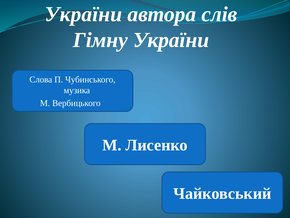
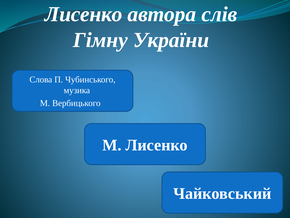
України at (83, 14): України -> Лисенко
